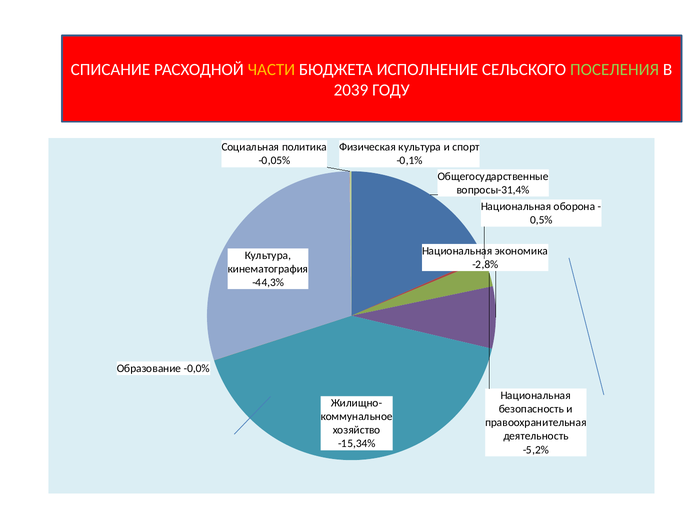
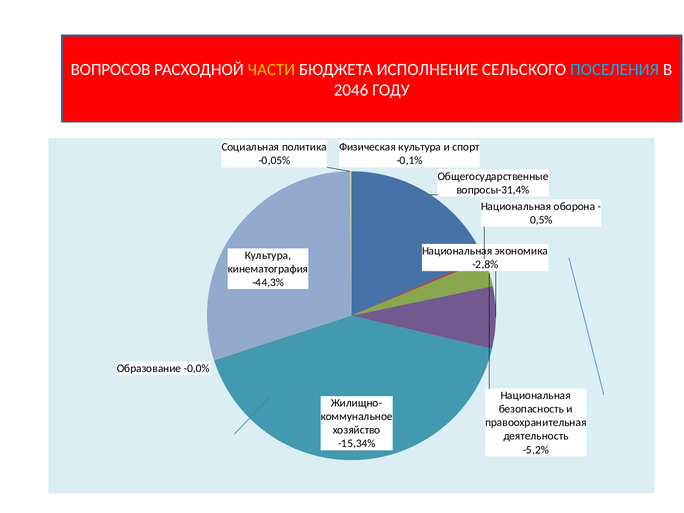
СПИСАНИЕ: СПИСАНИЕ -> ВОПРОСОВ
ПОСЕЛЕНИЯ colour: light green -> light blue
2039: 2039 -> 2046
